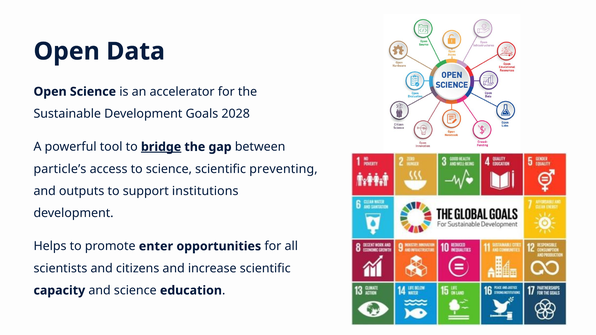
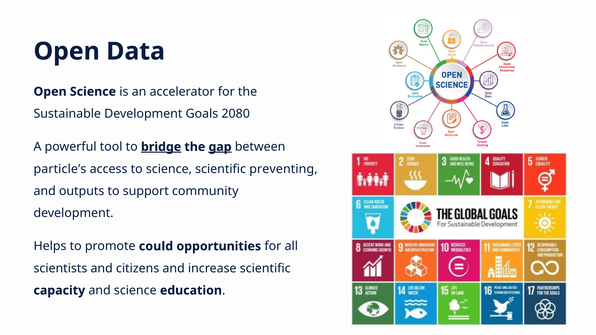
2028: 2028 -> 2080
gap underline: none -> present
institutions: institutions -> community
enter: enter -> could
